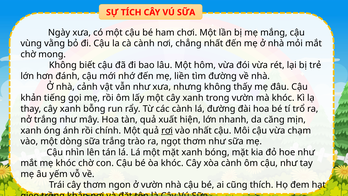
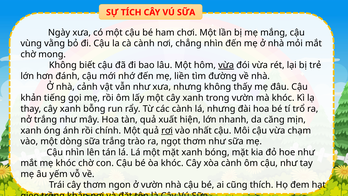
chẳng nhất: nhất -> nhìn
vừa at (226, 65) underline: none -> present
lá đường: đường -> nhưng
